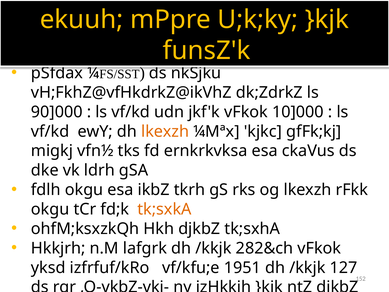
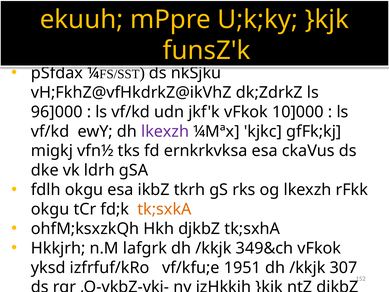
90]000: 90]000 -> 96]000
lkexzh at (165, 131) colour: orange -> purple
282&ch: 282&ch -> 349&ch
127: 127 -> 307
